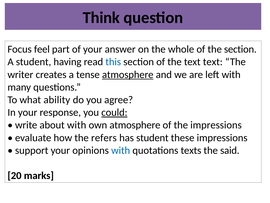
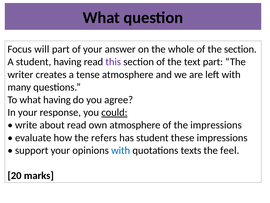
Think at (101, 18): Think -> What
feel: feel -> will
this colour: blue -> purple
text text: text -> part
atmosphere at (128, 74) underline: present -> none
what ability: ability -> having
about with: with -> read
said: said -> feel
